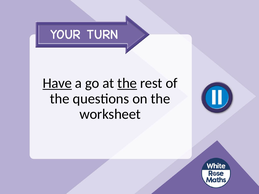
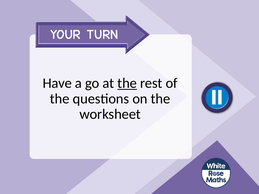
Have underline: present -> none
